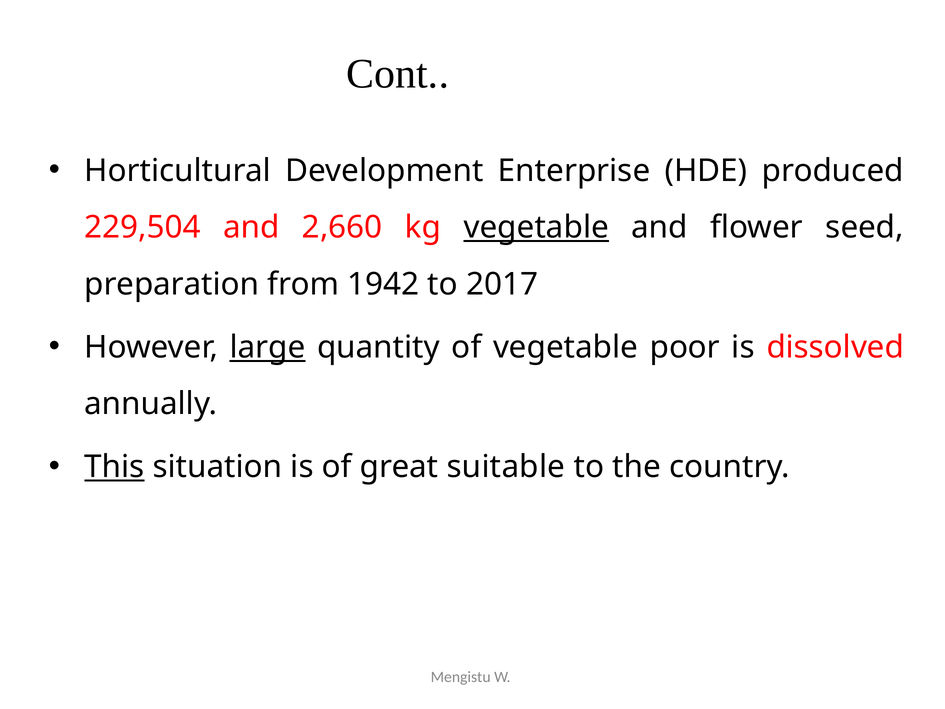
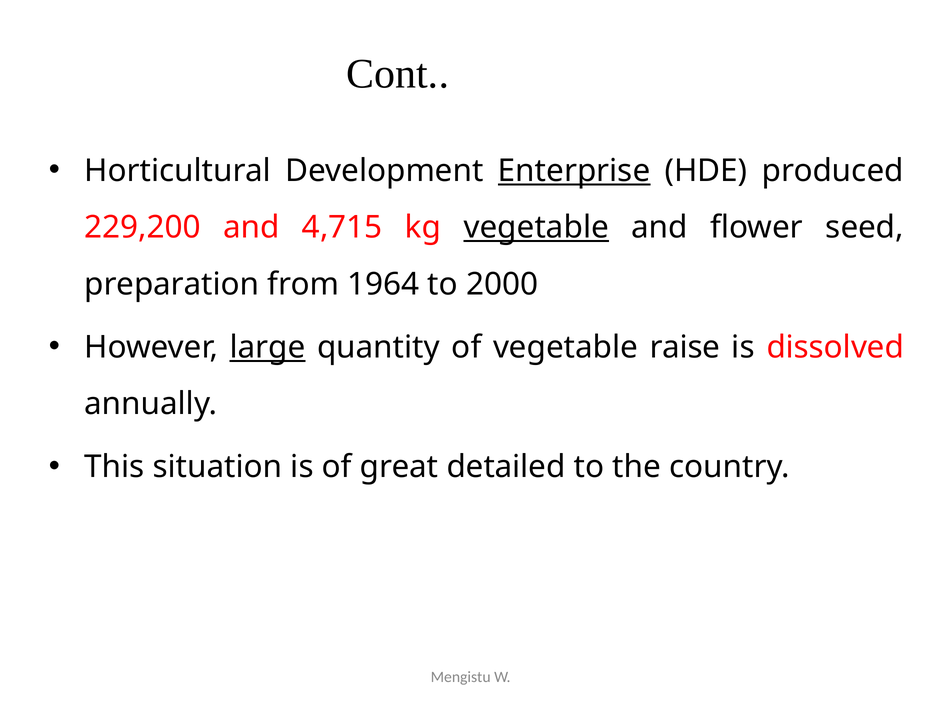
Enterprise underline: none -> present
229,504: 229,504 -> 229,200
2,660: 2,660 -> 4,715
1942: 1942 -> 1964
2017: 2017 -> 2000
poor: poor -> raise
This underline: present -> none
suitable: suitable -> detailed
